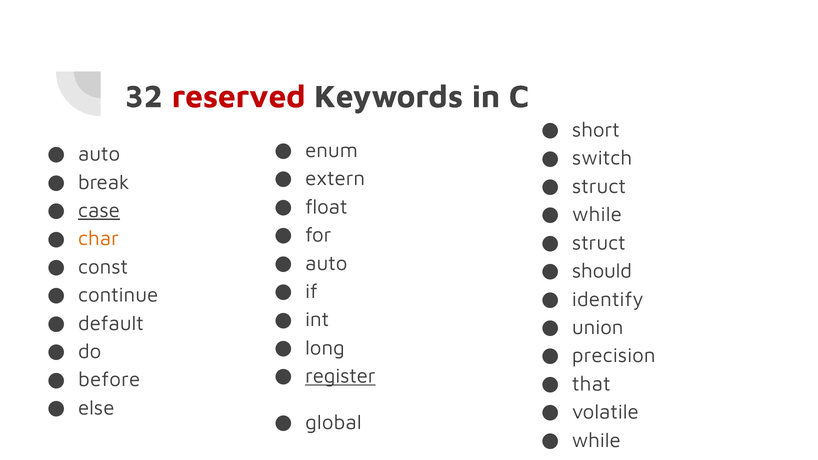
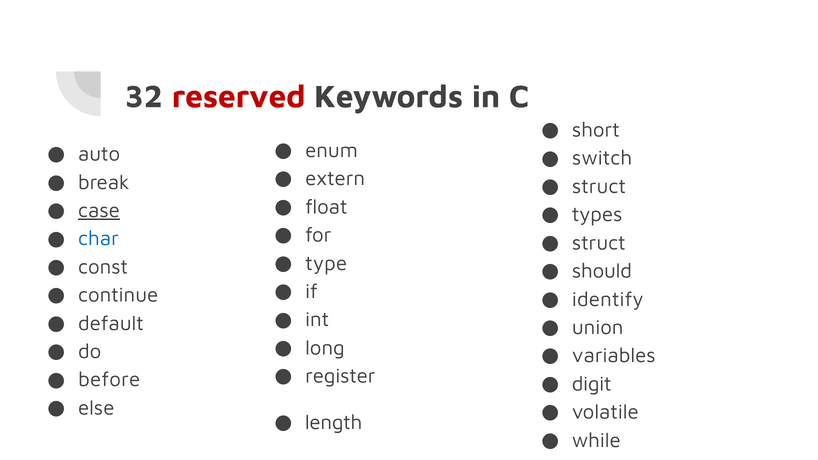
while at (597, 215): while -> types
char colour: orange -> blue
auto at (326, 263): auto -> type
precision: precision -> variables
register underline: present -> none
that: that -> digit
global: global -> length
